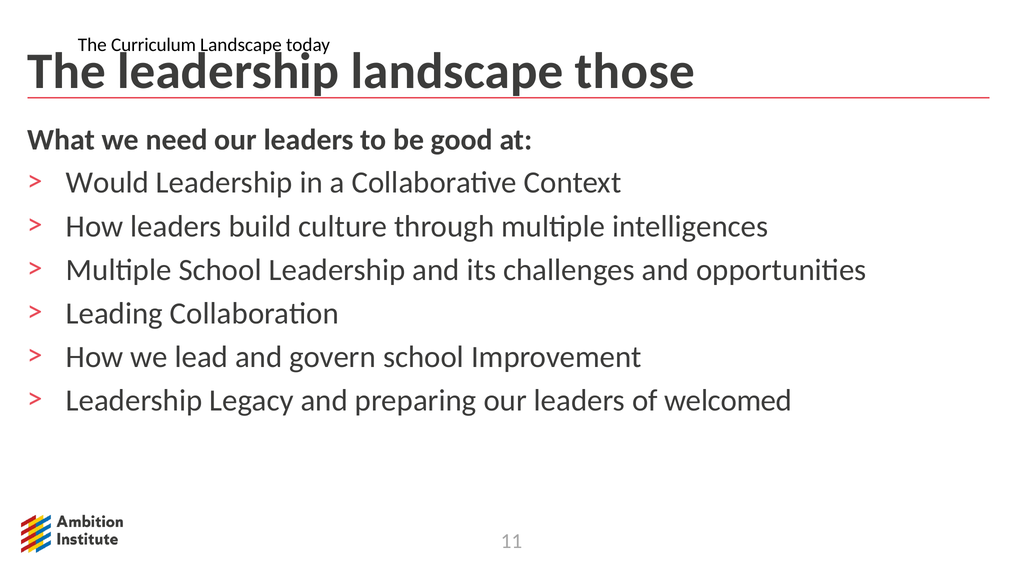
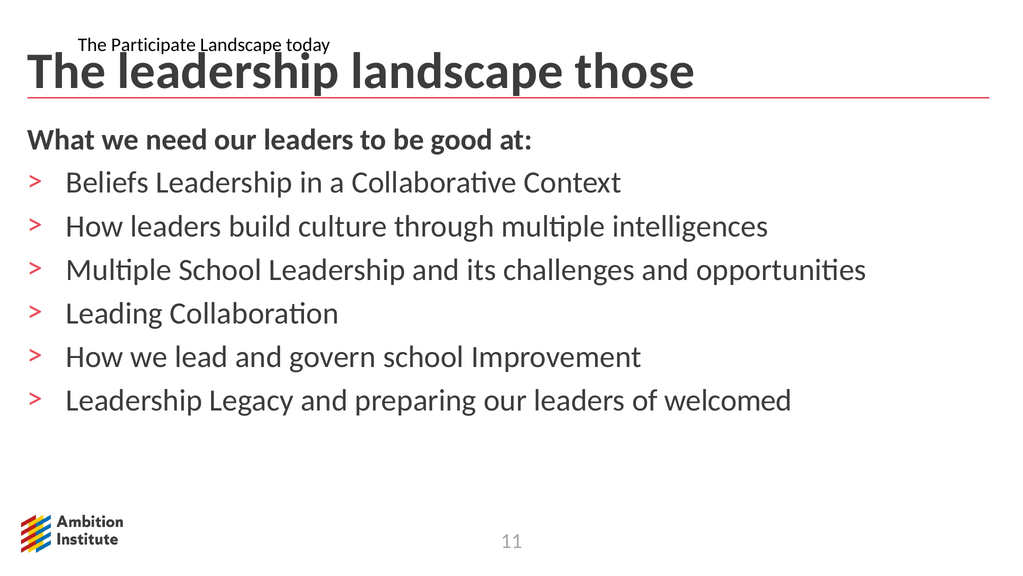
Curriculum: Curriculum -> Participate
Would: Would -> Beliefs
